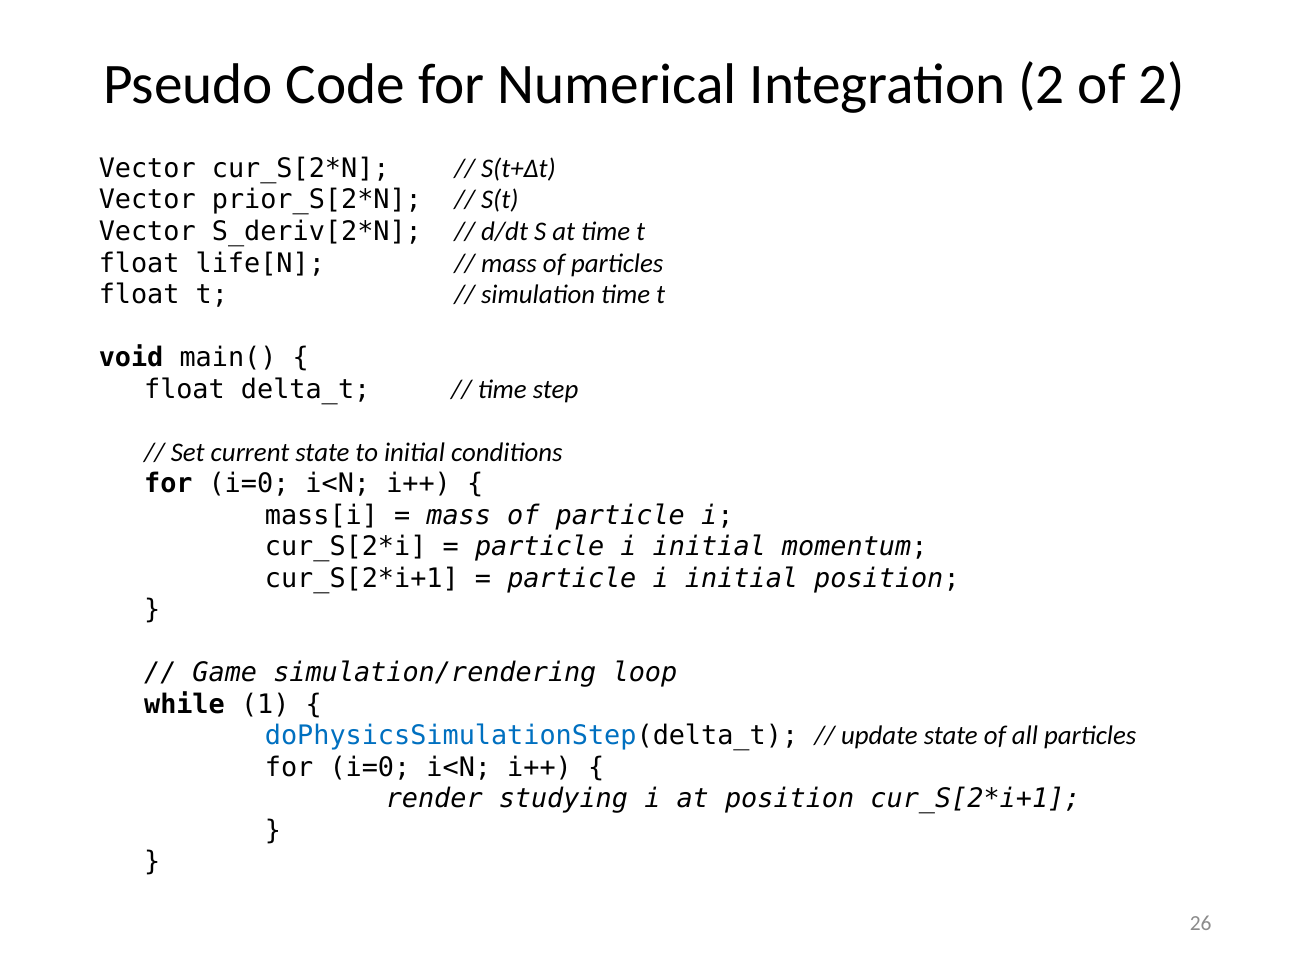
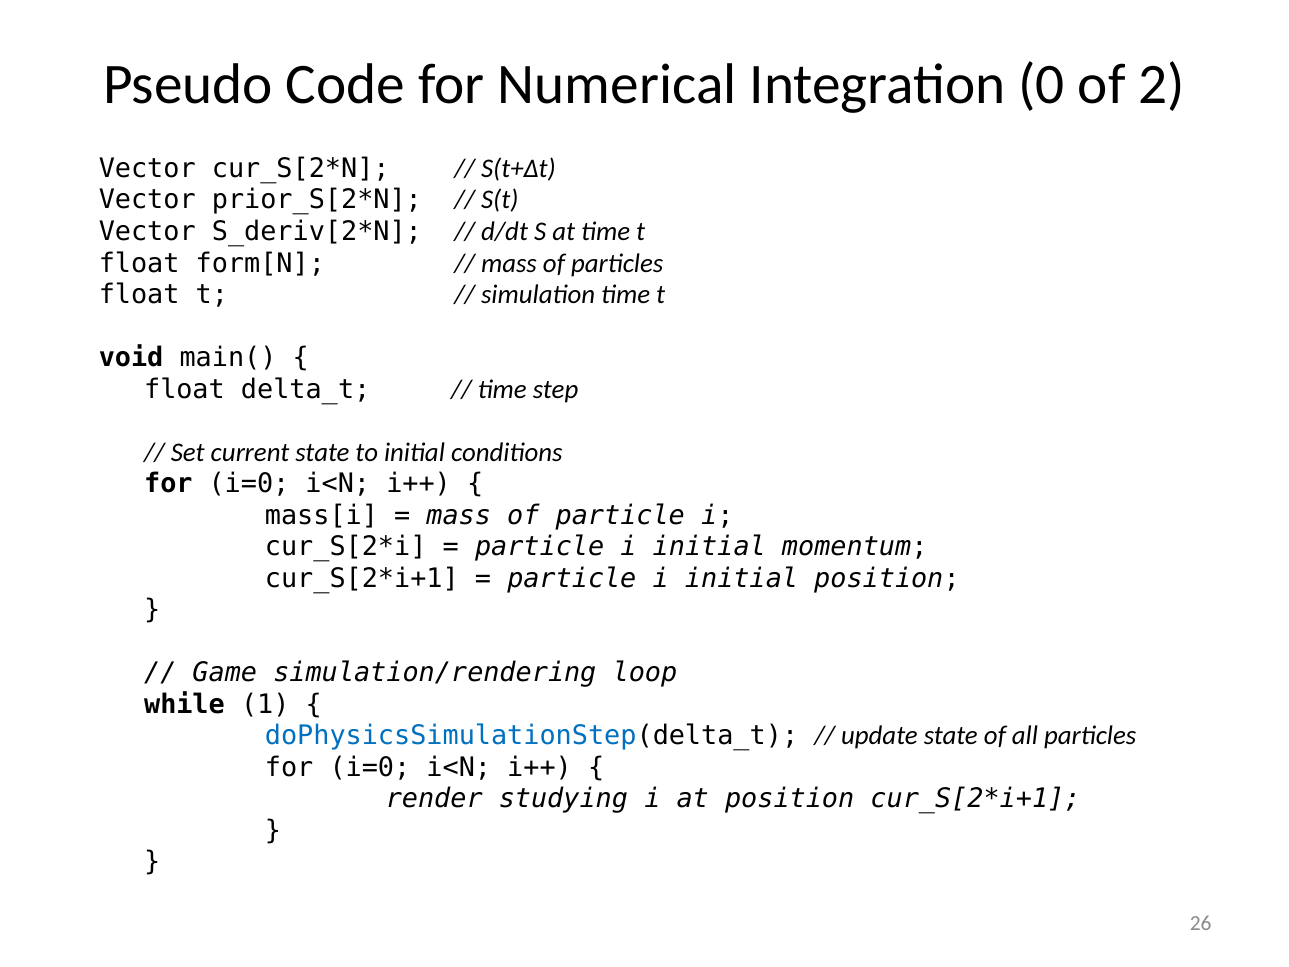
Integration 2: 2 -> 0
life[N: life[N -> form[N
